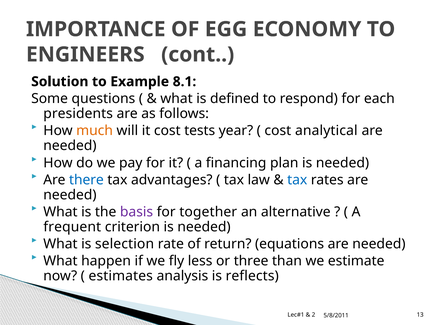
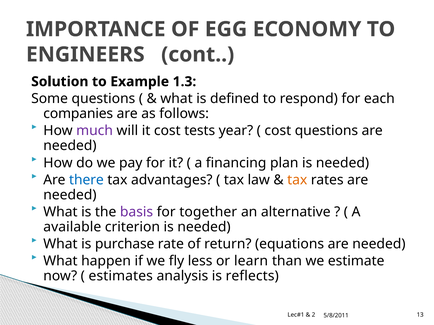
8.1: 8.1 -> 1.3
presidents: presidents -> companies
much colour: orange -> purple
cost analytical: analytical -> questions
tax at (297, 180) colour: blue -> orange
frequent: frequent -> available
selection: selection -> purchase
three: three -> learn
